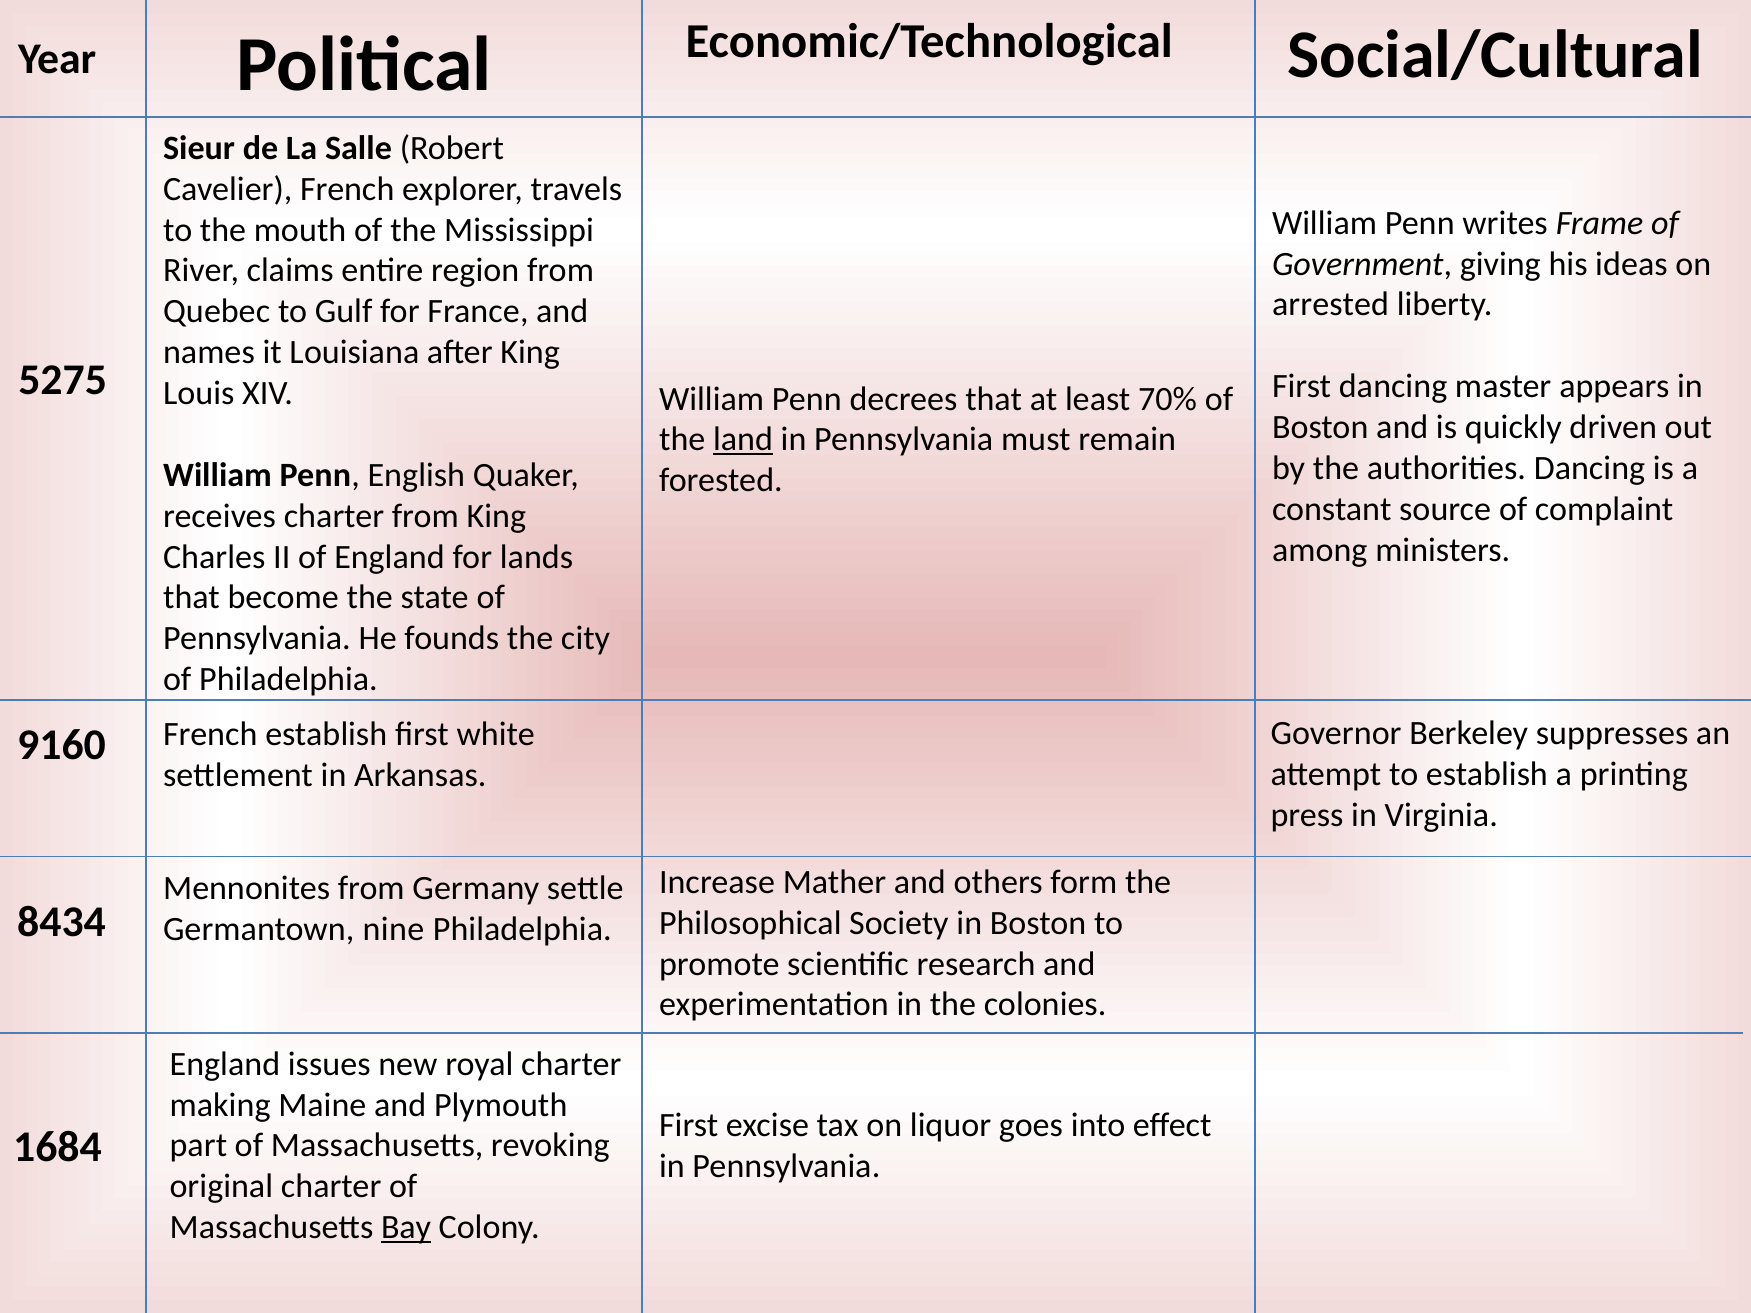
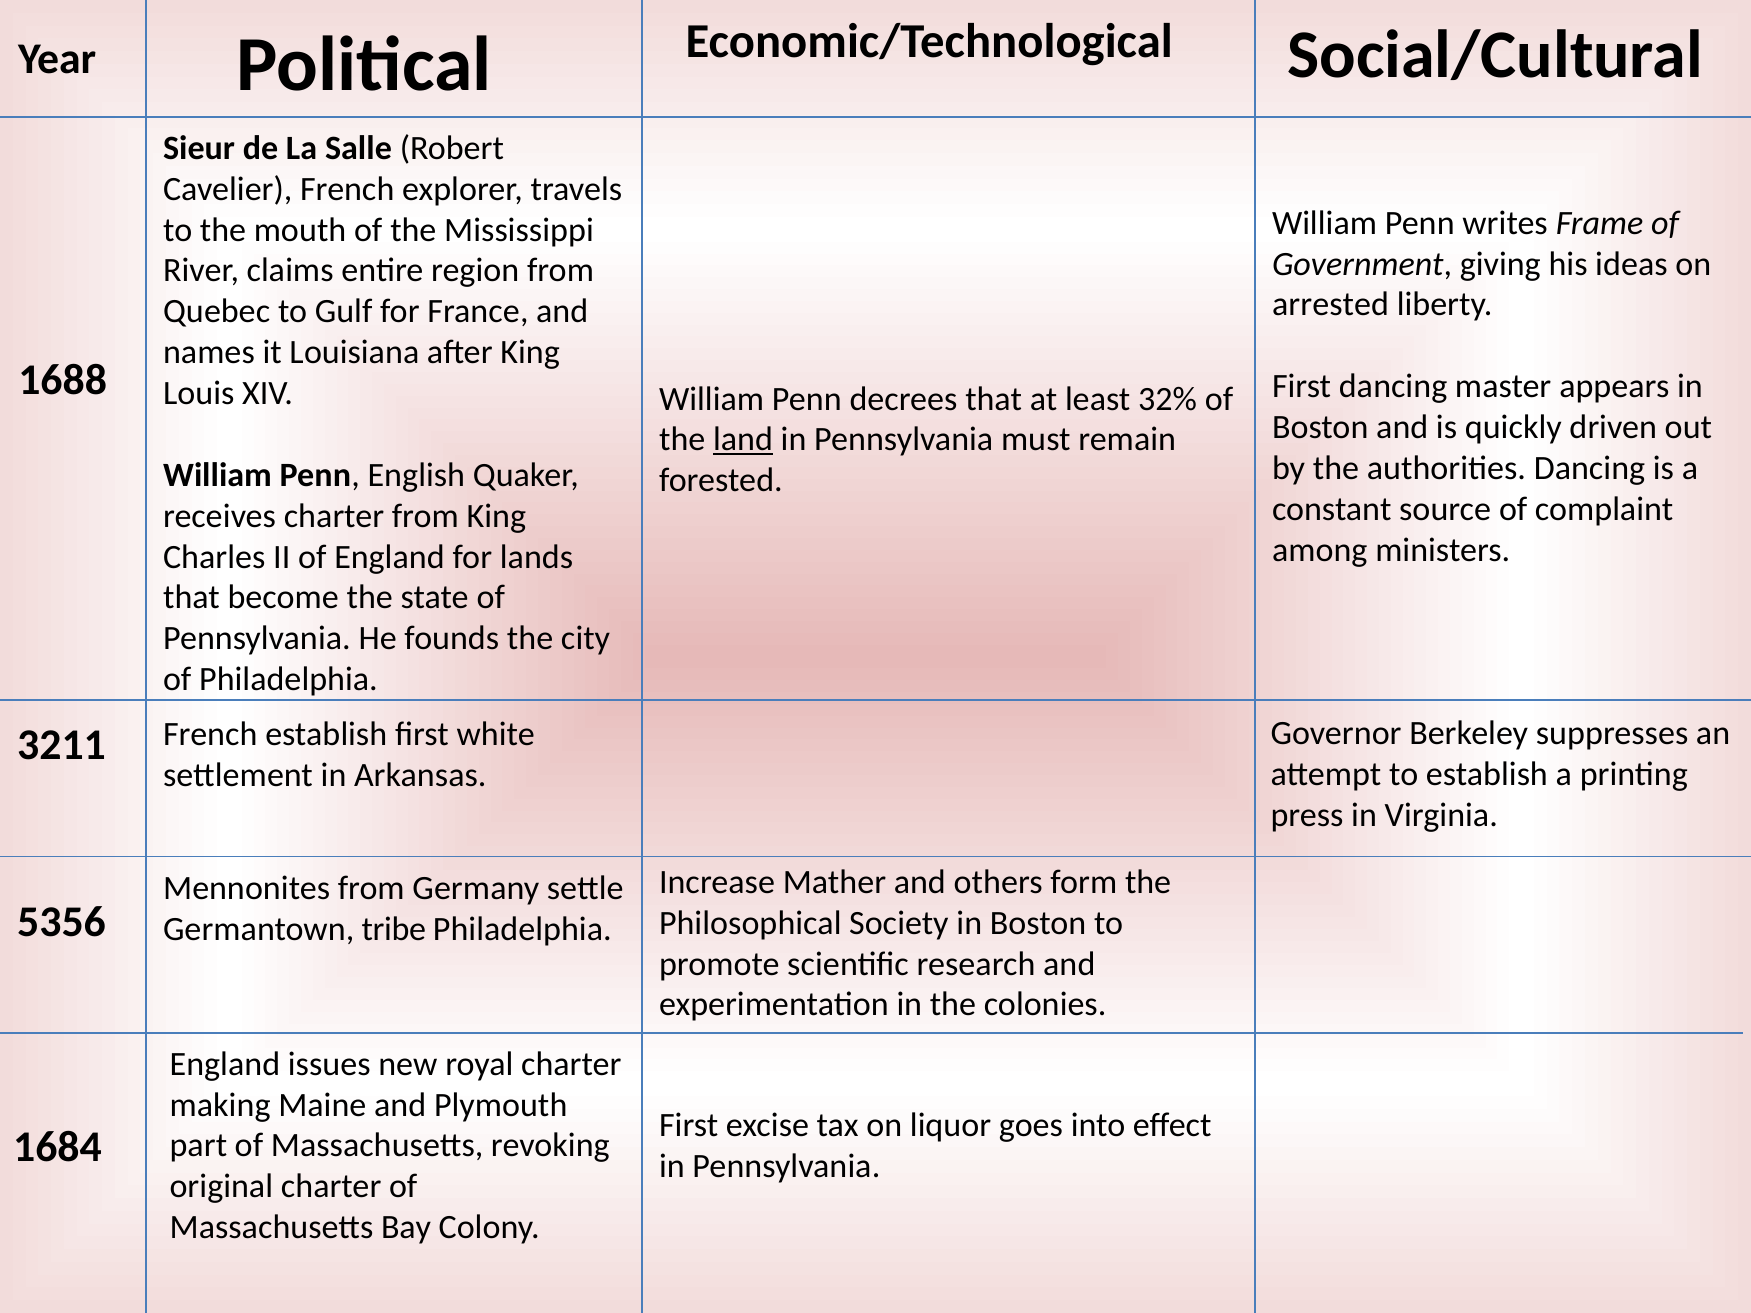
5275: 5275 -> 1688
70%: 70% -> 32%
9160: 9160 -> 3211
8434: 8434 -> 5356
nine: nine -> tribe
Bay underline: present -> none
